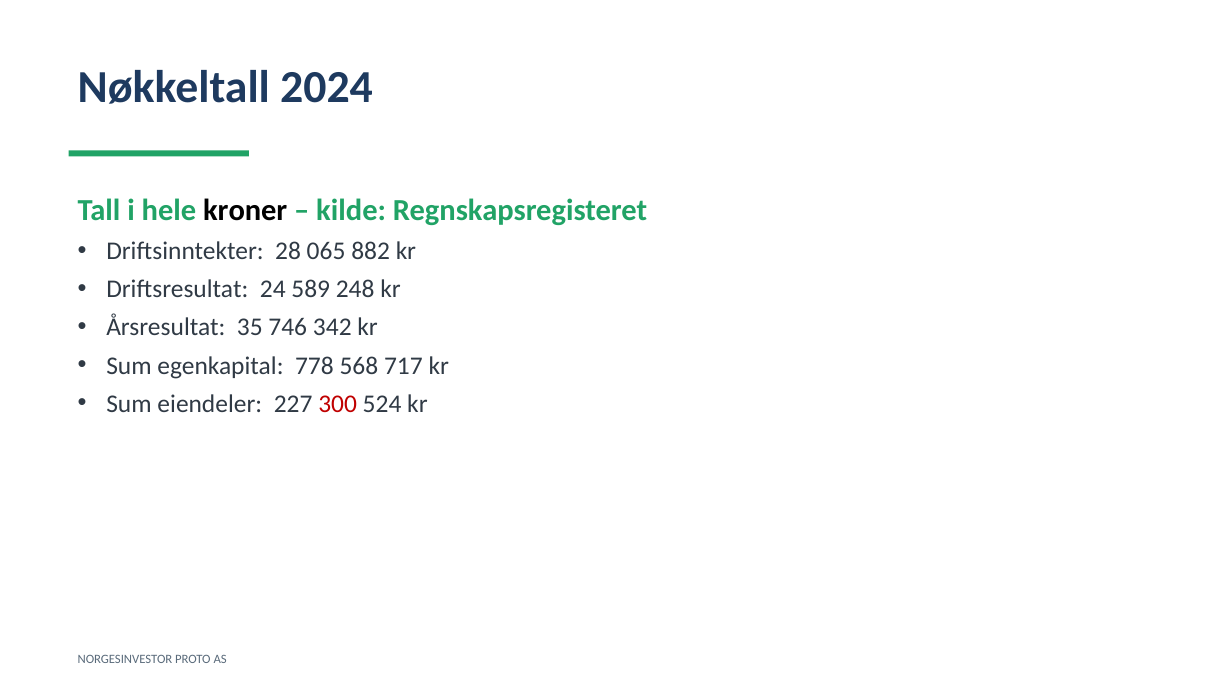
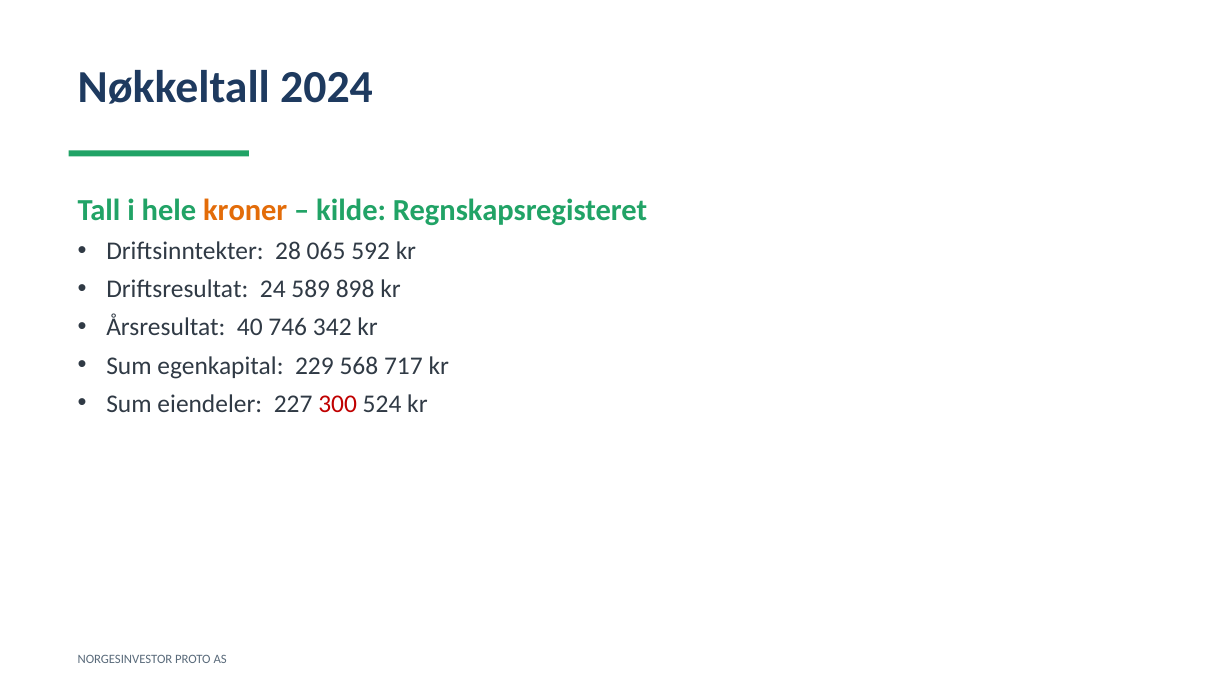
kroner colour: black -> orange
882: 882 -> 592
248: 248 -> 898
35: 35 -> 40
778: 778 -> 229
